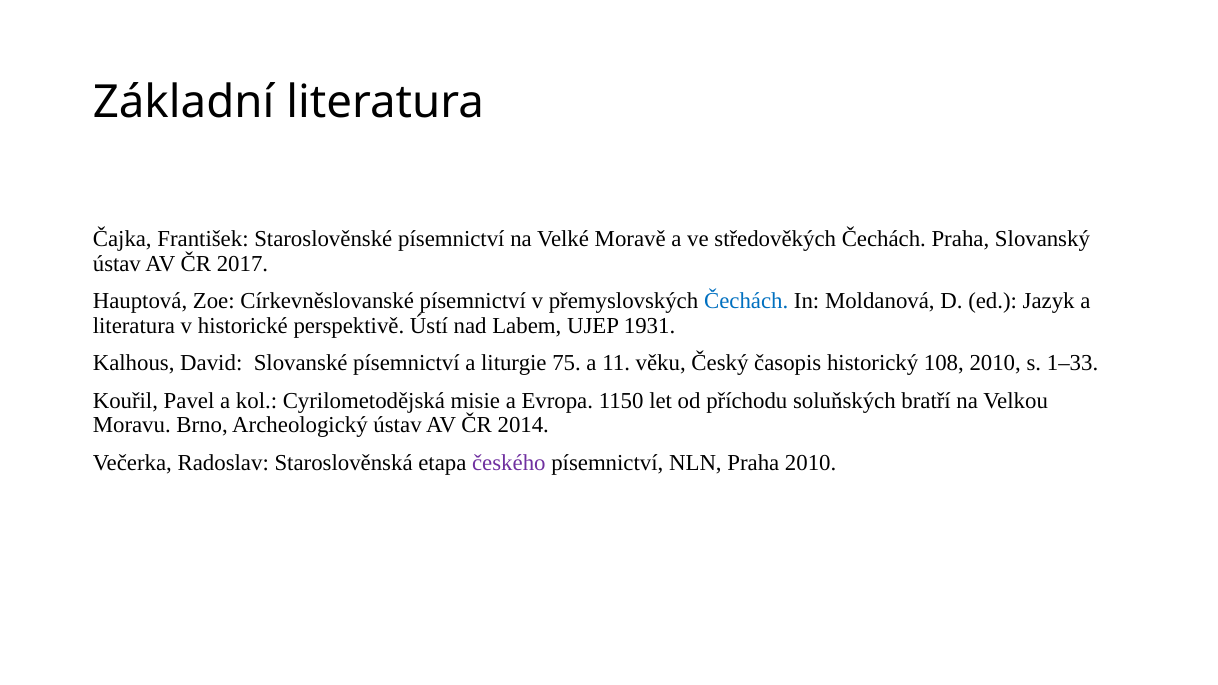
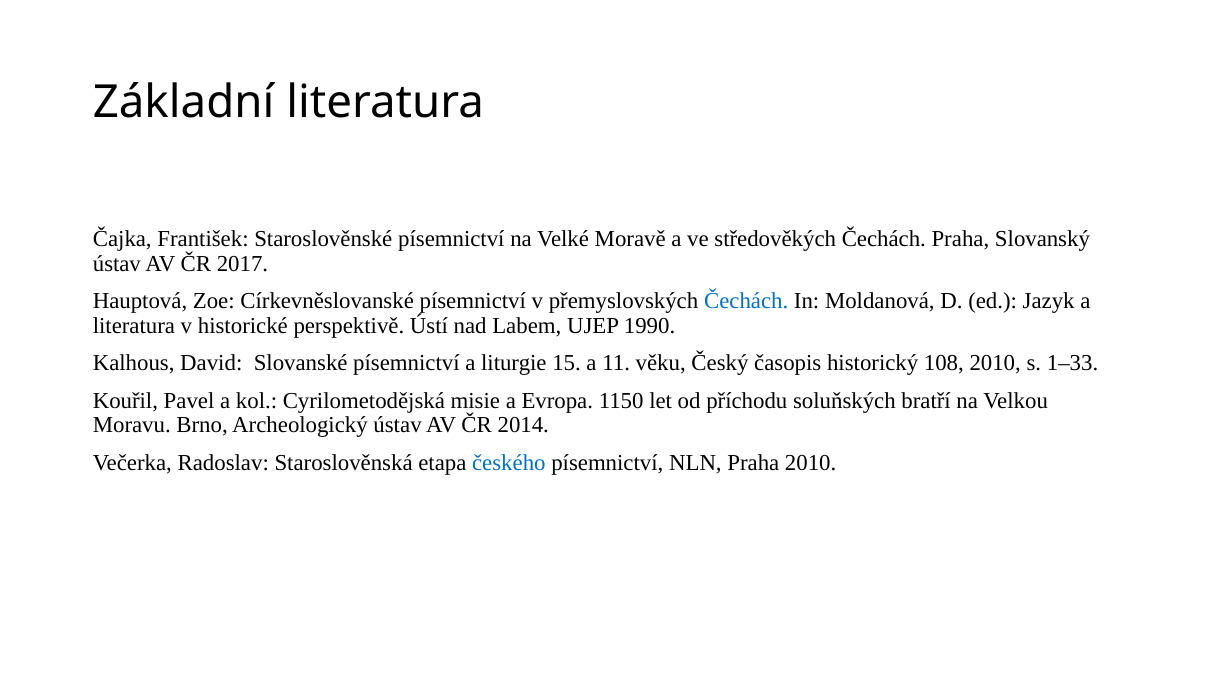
1931: 1931 -> 1990
75: 75 -> 15
českého colour: purple -> blue
